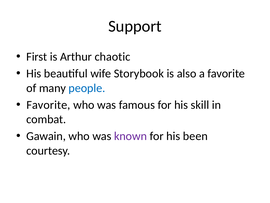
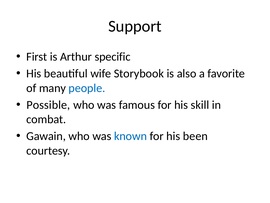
chaotic: chaotic -> specific
Favorite at (48, 105): Favorite -> Possible
known colour: purple -> blue
